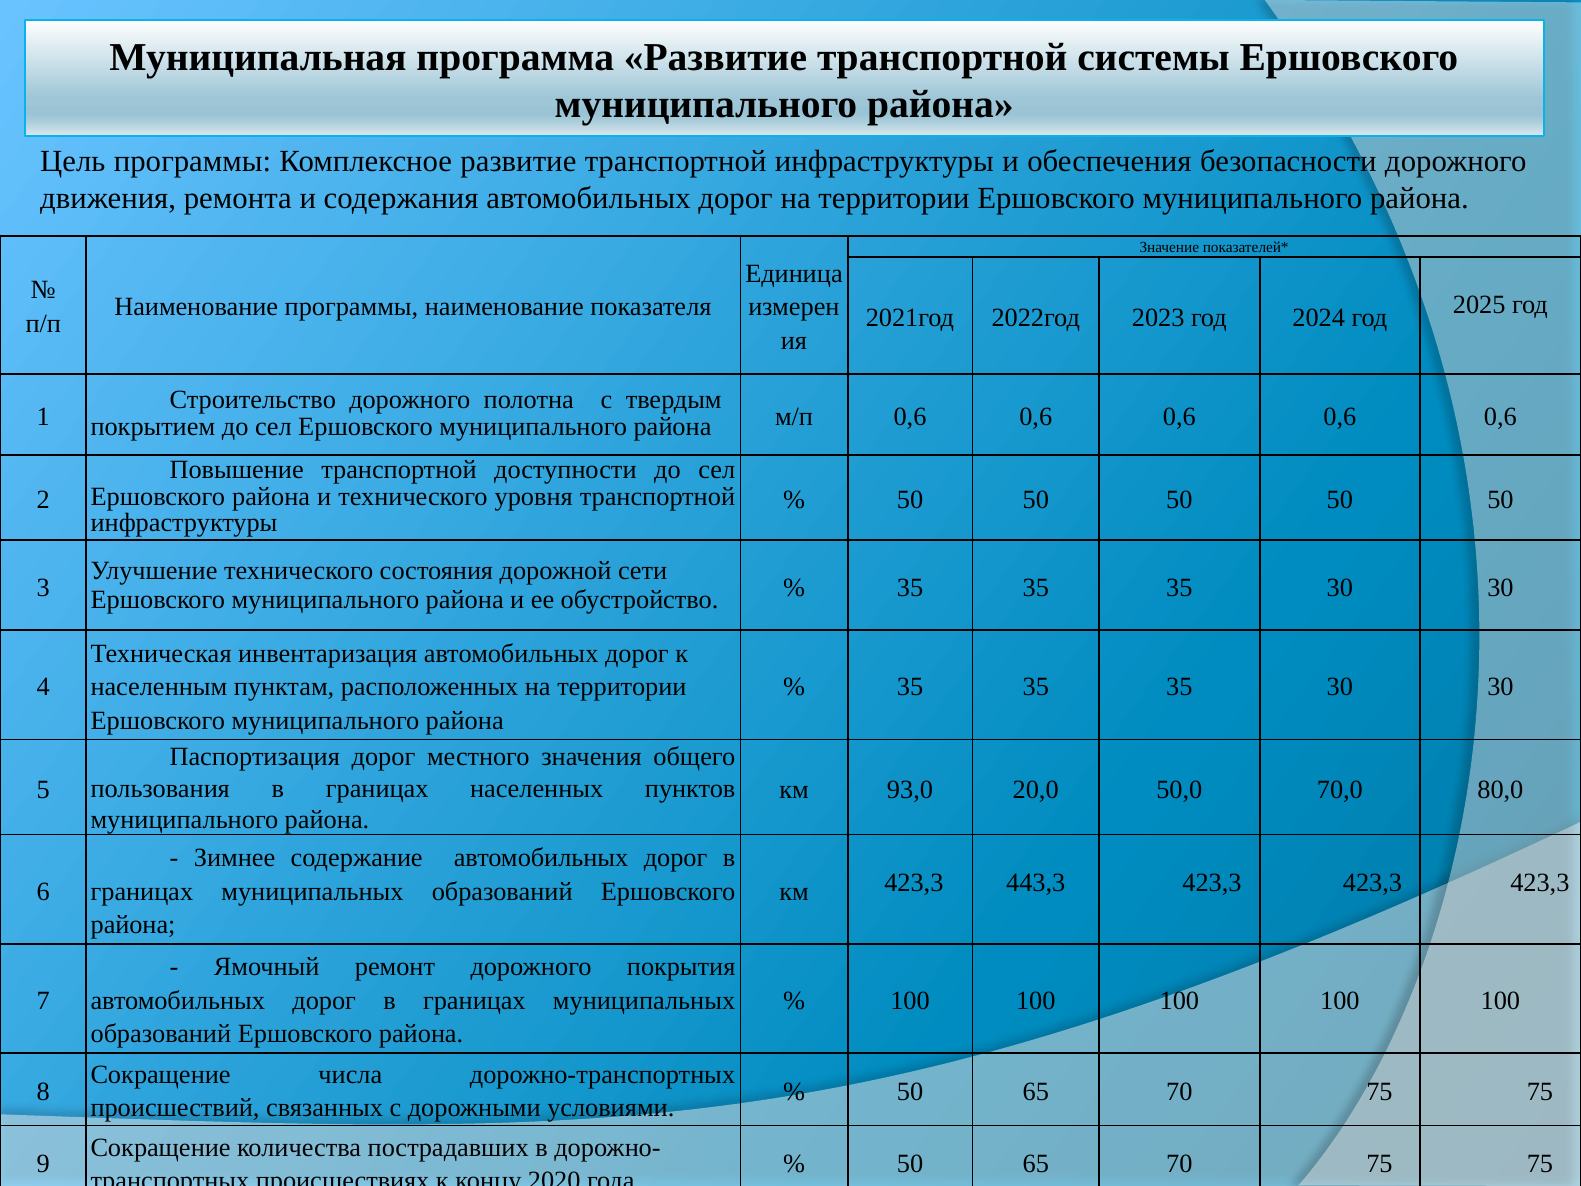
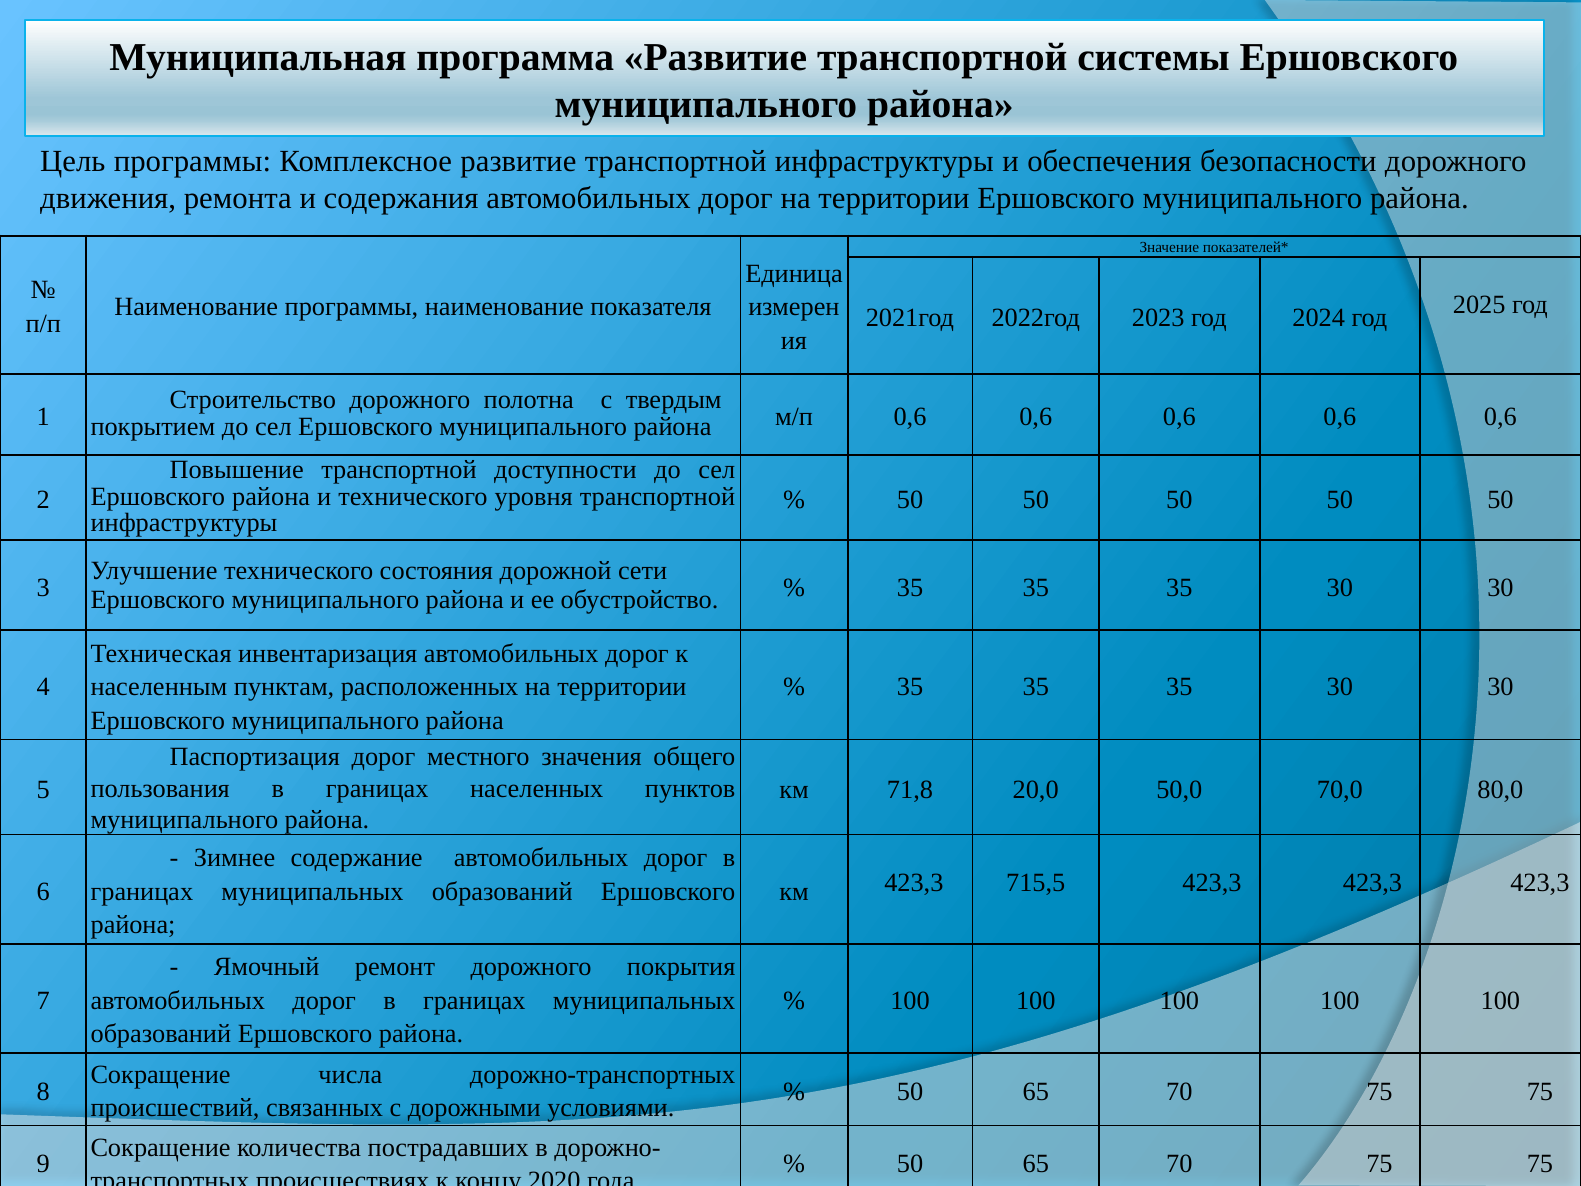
93,0: 93,0 -> 71,8
443,3: 443,3 -> 715,5
